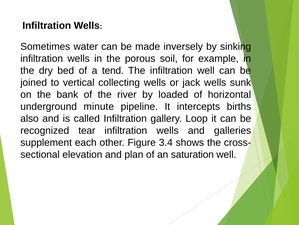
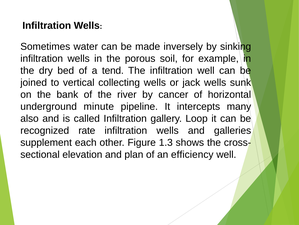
loaded: loaded -> cancer
births: births -> many
tear: tear -> rate
3.4: 3.4 -> 1.3
saturation: saturation -> efficiency
